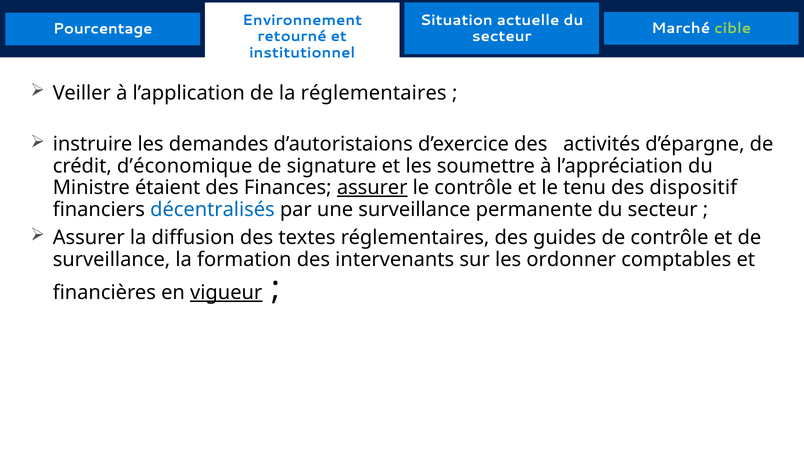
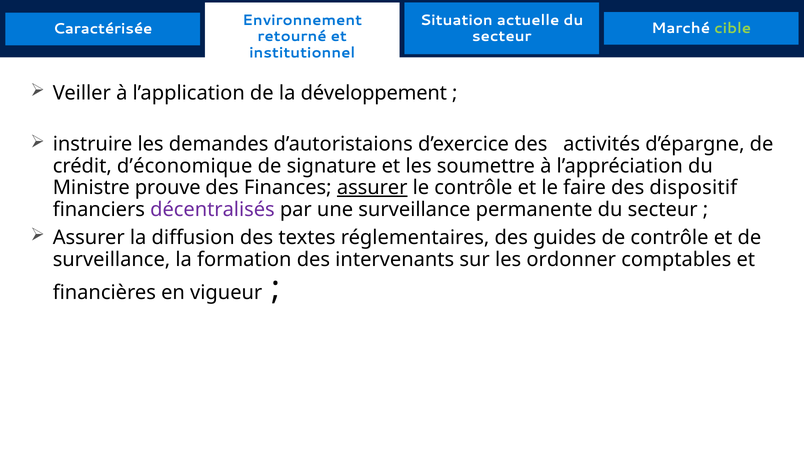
Pourcentage: Pourcentage -> Caractérisée
la réglementaires: réglementaires -> développement
étaient: étaient -> prouve
tenu: tenu -> faire
décentralisés colour: blue -> purple
vigueur underline: present -> none
